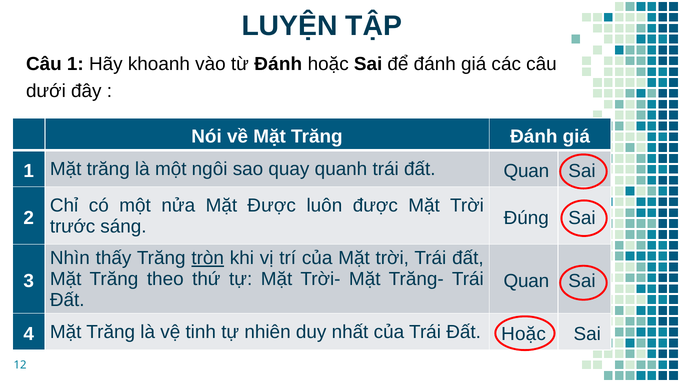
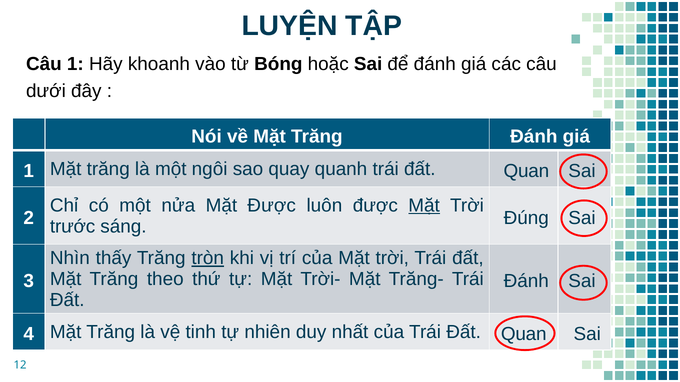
từ Đánh: Đánh -> Bóng
Mặt at (424, 206) underline: none -> present
Quan at (526, 282): Quan -> Đánh
của Trái Đất Hoặc: Hoặc -> Quan
